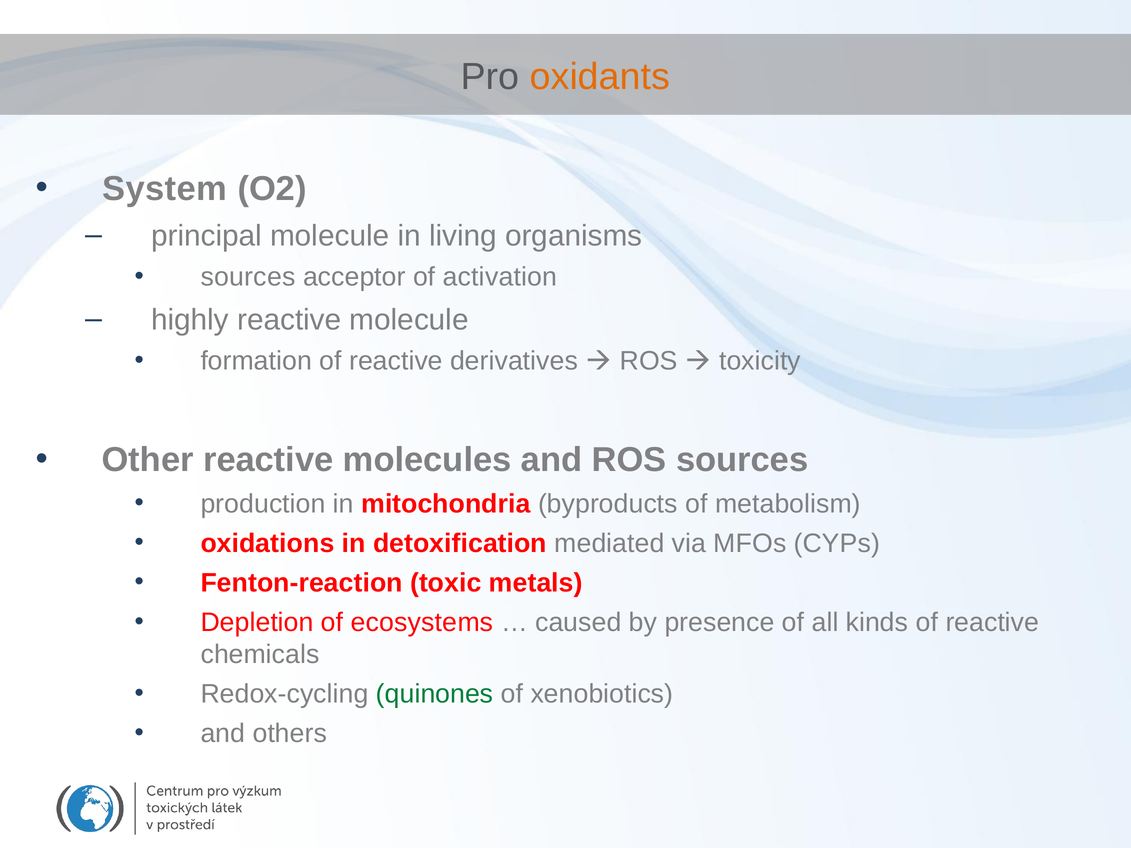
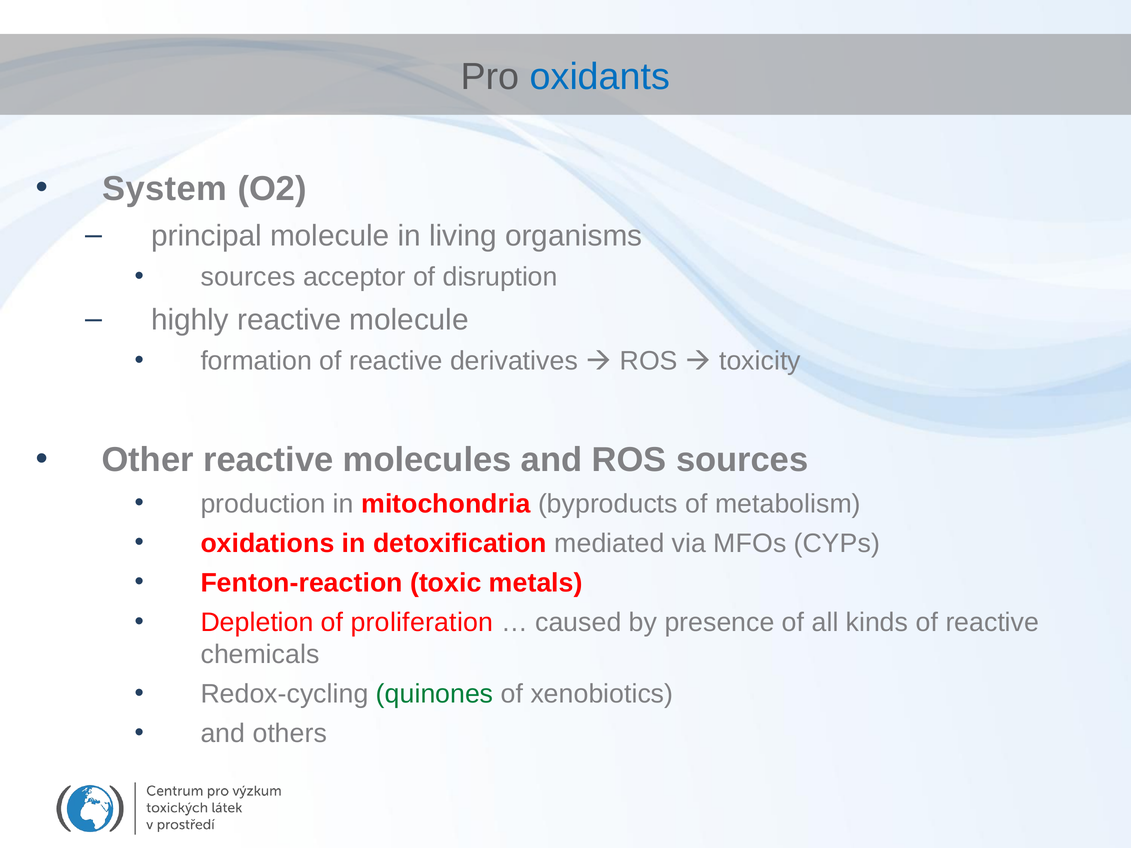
oxidants colour: orange -> blue
activation: activation -> disruption
ecosystems: ecosystems -> proliferation
